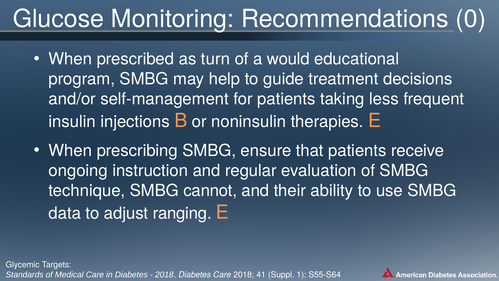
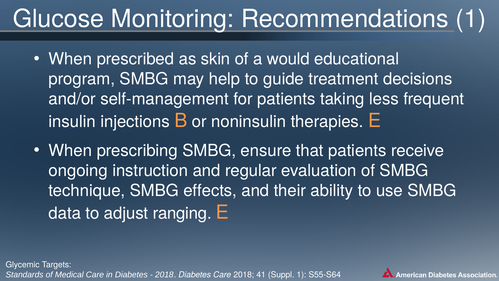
Recommendations 0: 0 -> 1
turn: turn -> skin
cannot: cannot -> effects
